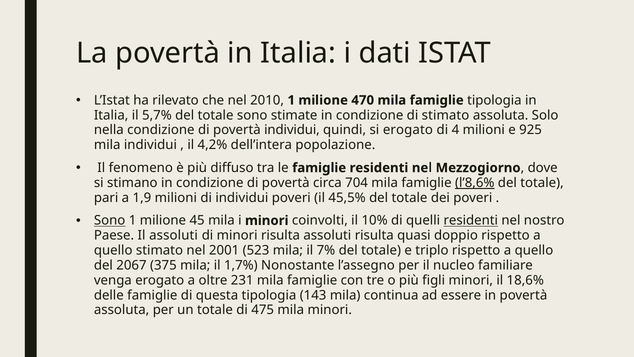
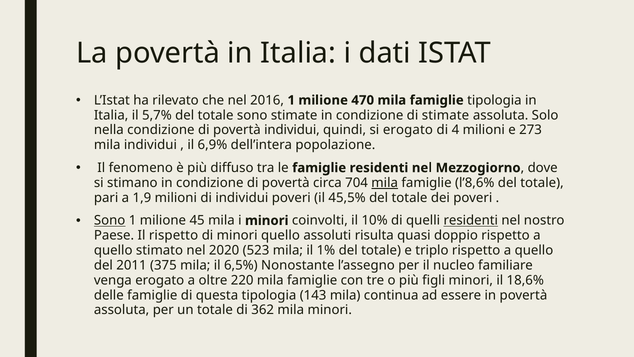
2010: 2010 -> 2016
di stimato: stimato -> stimate
925: 925 -> 273
4,2%: 4,2% -> 6,9%
mila at (385, 183) underline: none -> present
l’8,6% underline: present -> none
Il assoluti: assoluti -> rispetto
minori risulta: risulta -> quello
2001: 2001 -> 2020
7%: 7% -> 1%
2067: 2067 -> 2011
1,7%: 1,7% -> 6,5%
231: 231 -> 220
475: 475 -> 362
